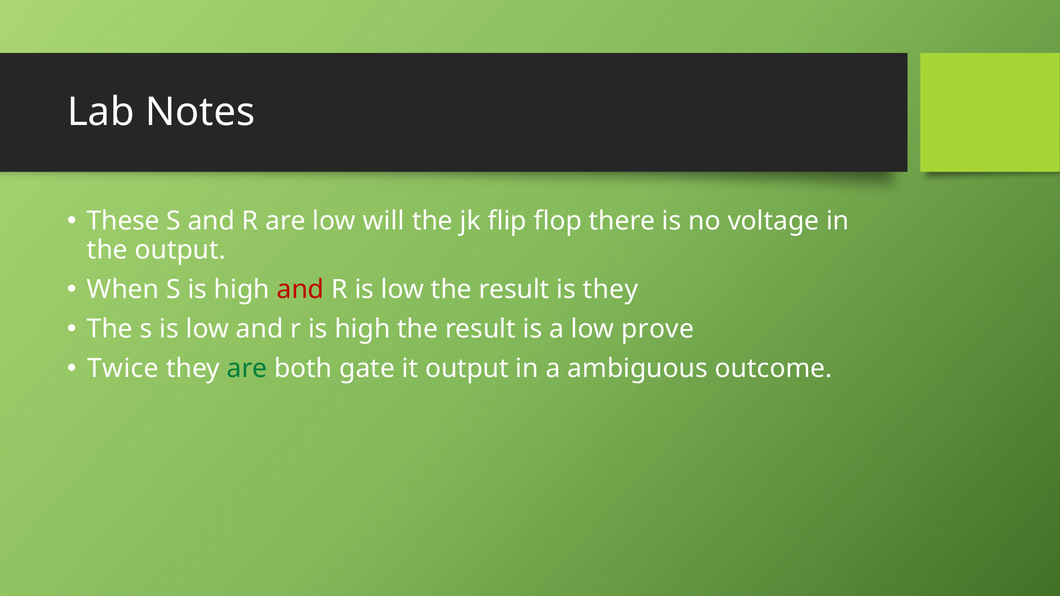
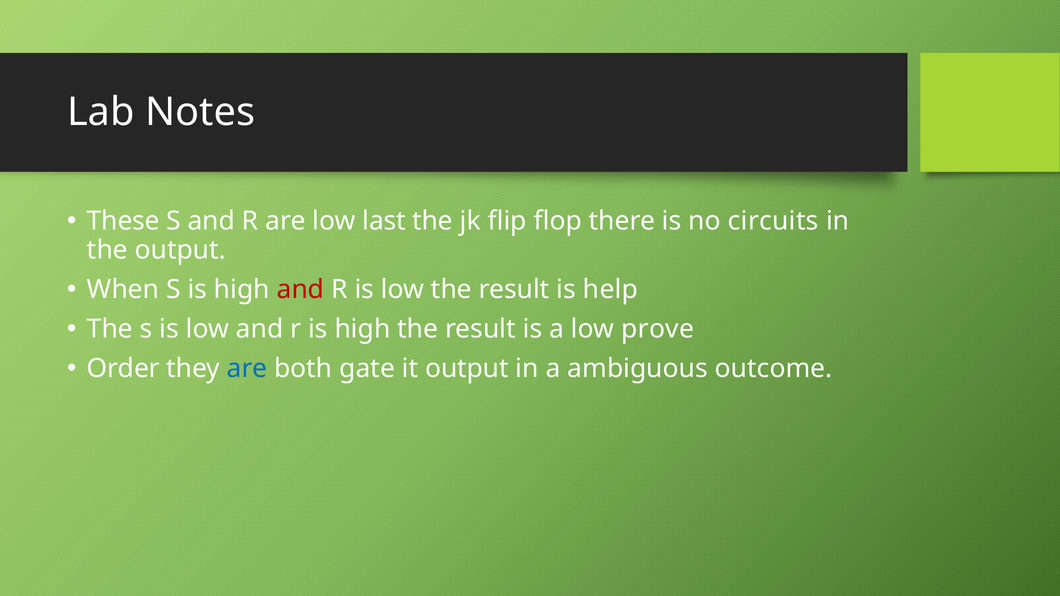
will: will -> last
voltage: voltage -> circuits
is they: they -> help
Twice: Twice -> Order
are at (247, 369) colour: green -> blue
